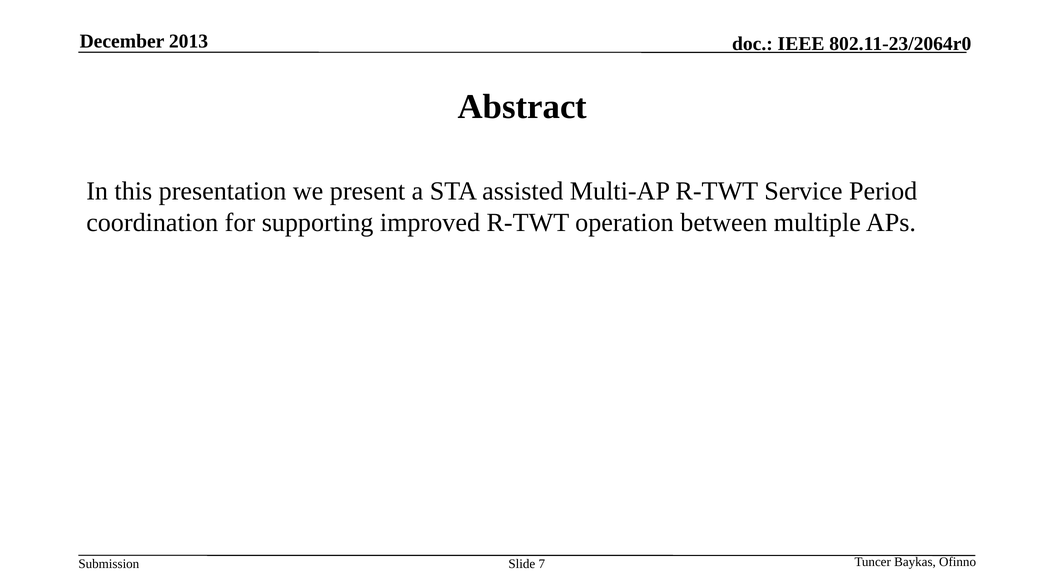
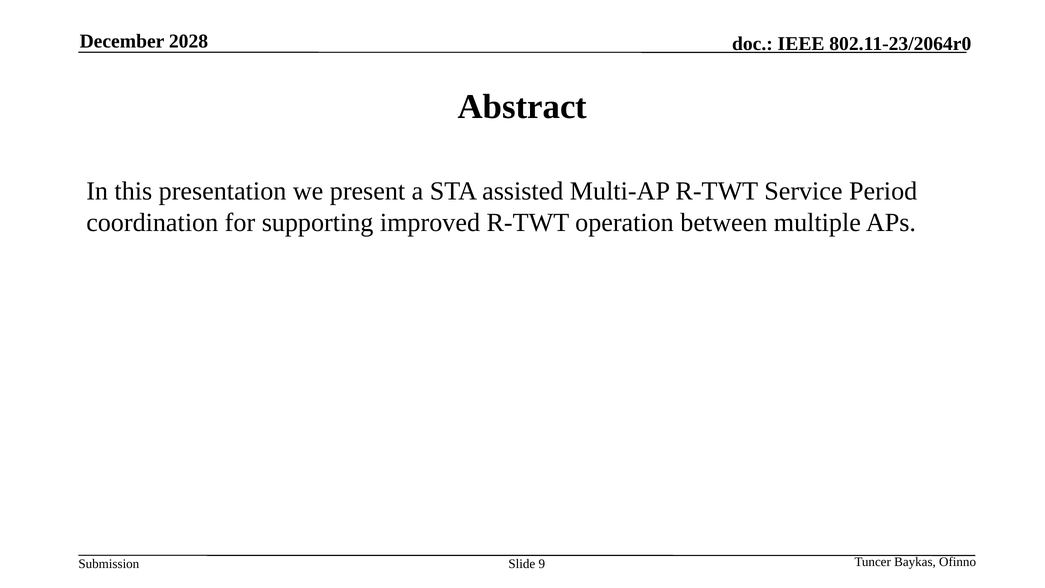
2013: 2013 -> 2028
7: 7 -> 9
